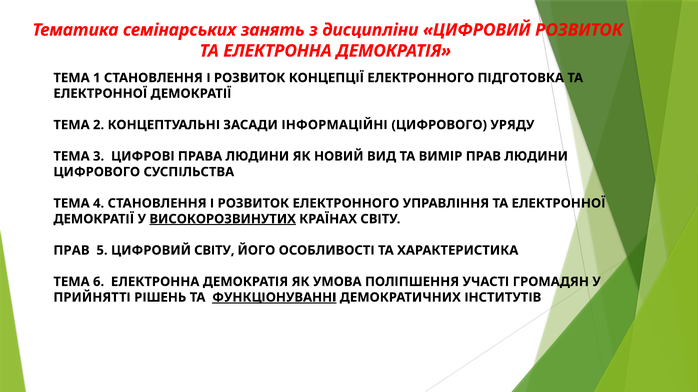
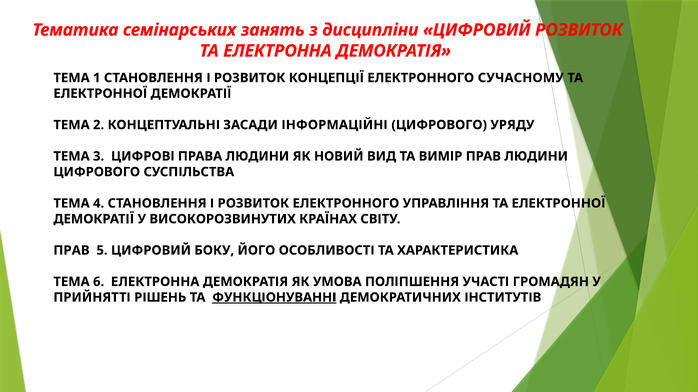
ПІДГОТОВКА: ПІДГОТОВКА -> СУЧАСНОМУ
ВИСОКОРОЗВИНУТИХ underline: present -> none
ЦИФРОВИЙ СВІТУ: СВІТУ -> БОКУ
